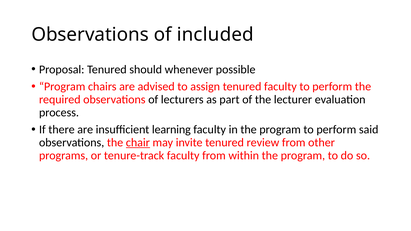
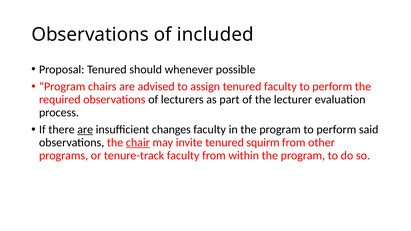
are at (85, 130) underline: none -> present
learning: learning -> changes
review: review -> squirm
